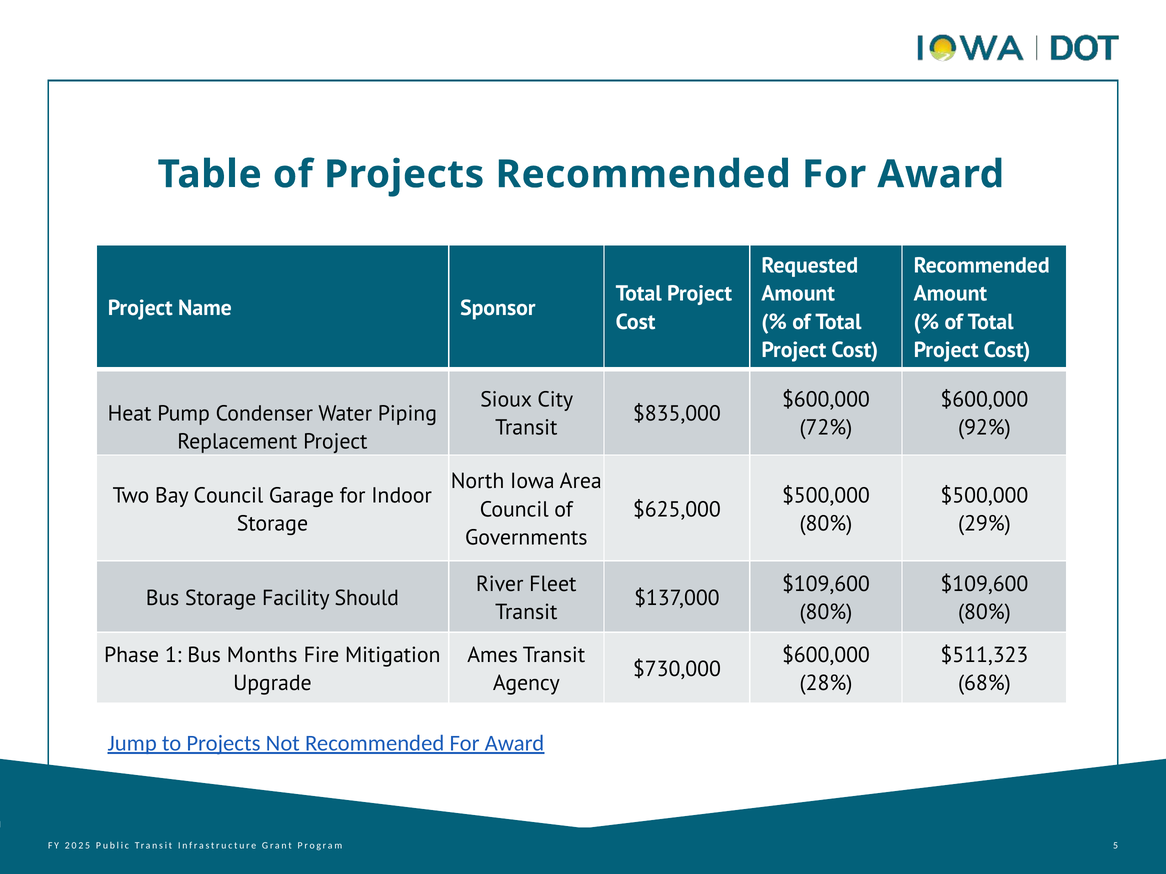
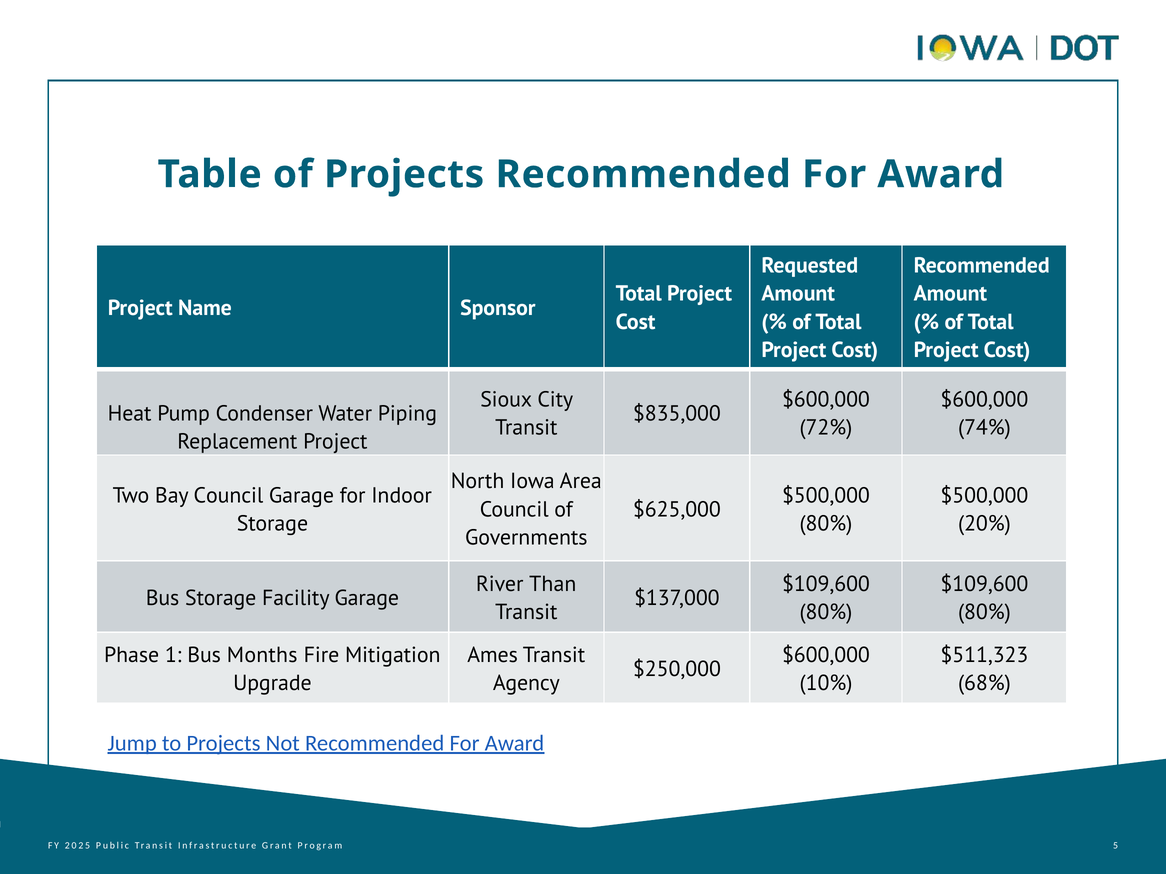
92%: 92% -> 74%
29%: 29% -> 20%
Fleet: Fleet -> Than
Facility Should: Should -> Garage
$730,000: $730,000 -> $250,000
28%: 28% -> 10%
